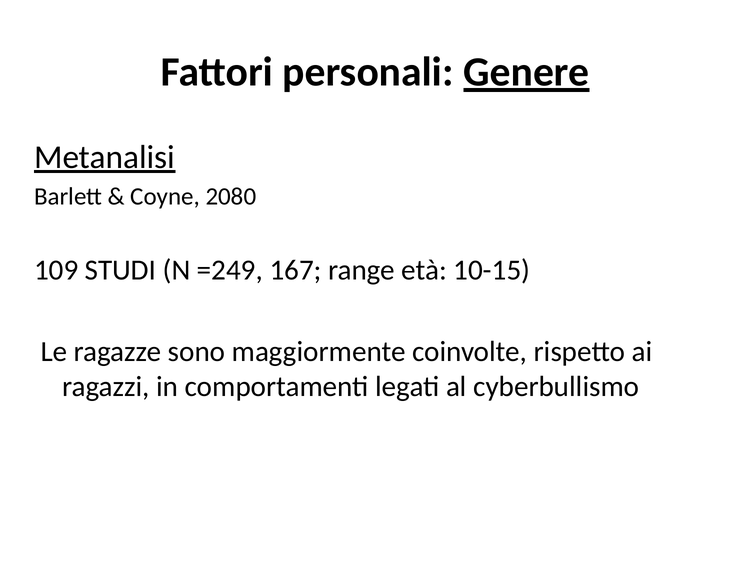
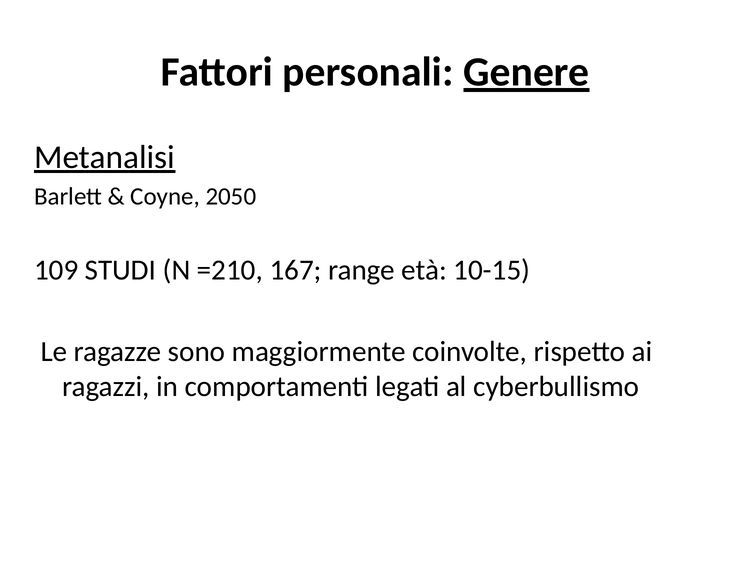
2080: 2080 -> 2050
=249: =249 -> =210
